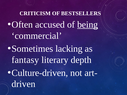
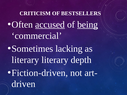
accused underline: none -> present
fantasy at (25, 60): fantasy -> literary
Culture-driven: Culture-driven -> Fiction-driven
